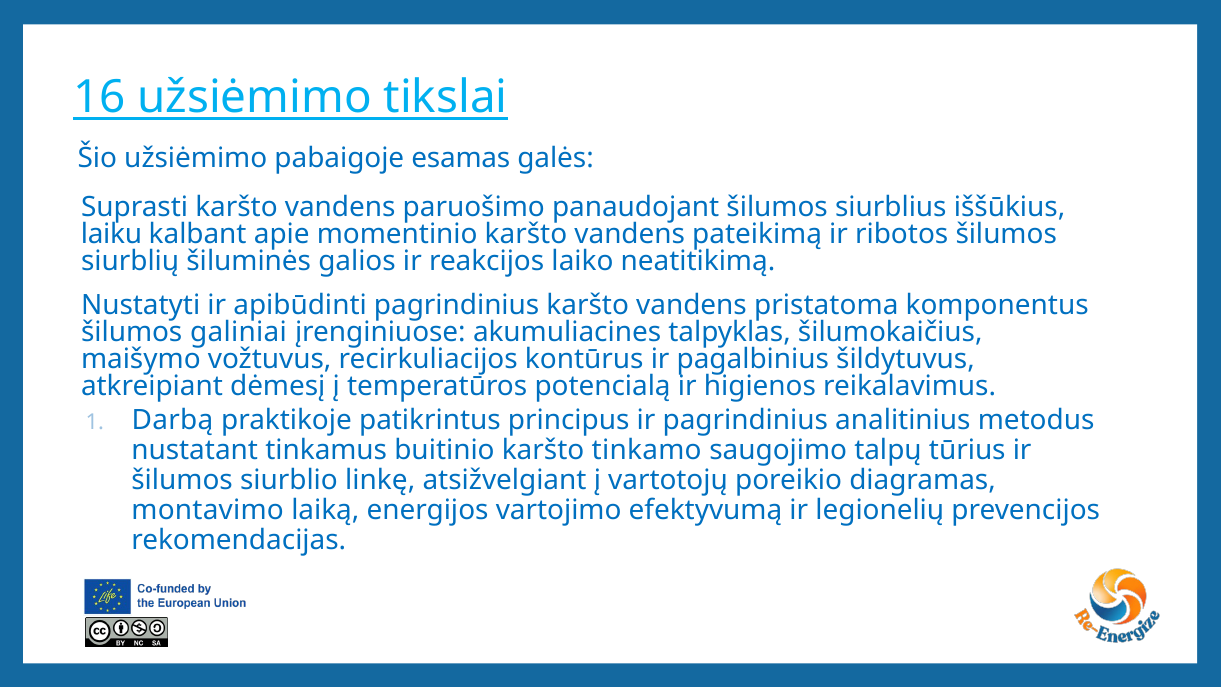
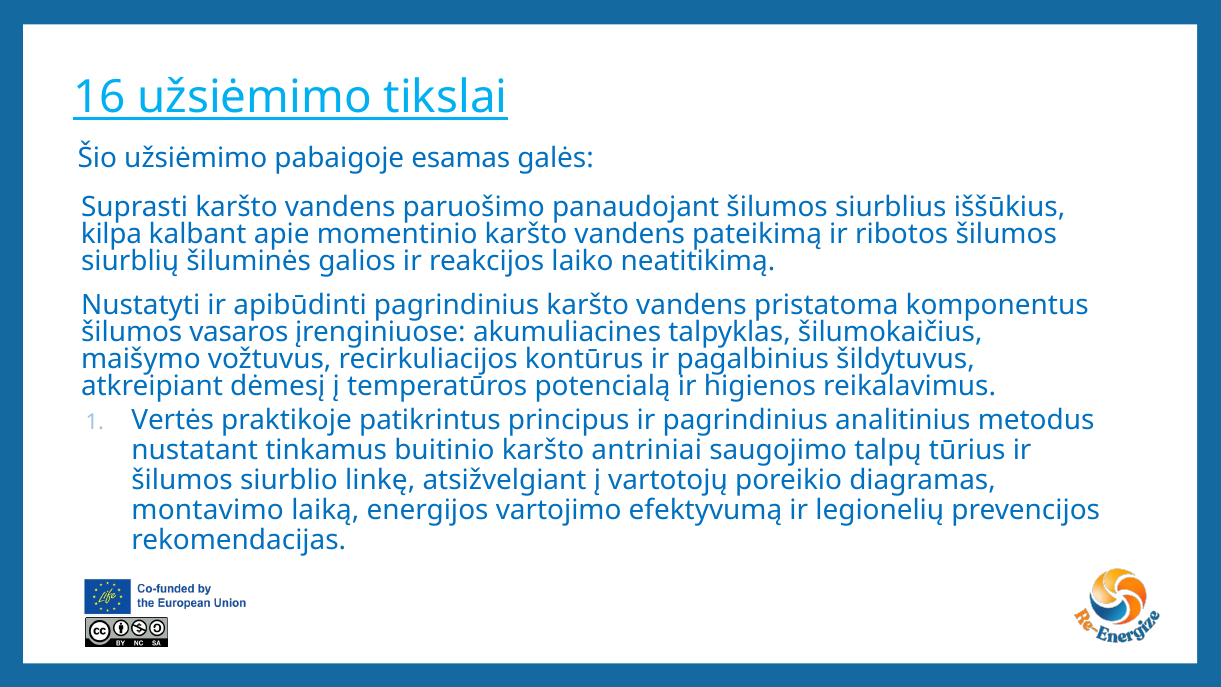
laiku: laiku -> kilpa
galiniai: galiniai -> vasaros
Darbą: Darbą -> Vertės
tinkamo: tinkamo -> antriniai
